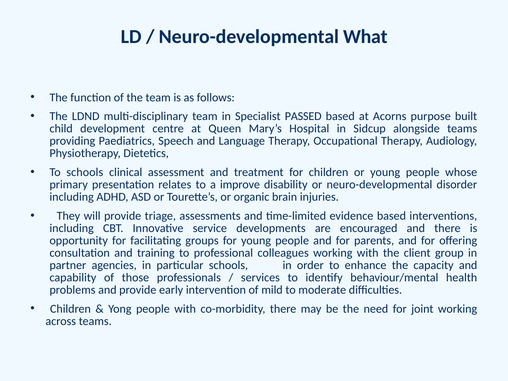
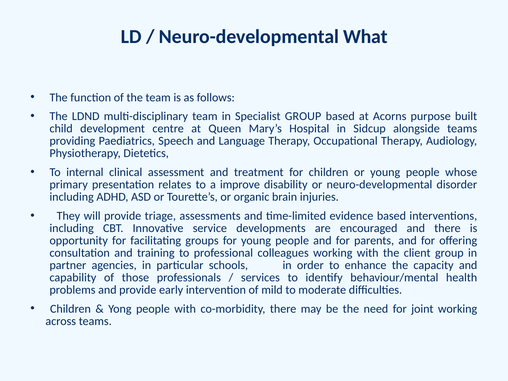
Specialist PASSED: PASSED -> GROUP
To schools: schools -> internal
